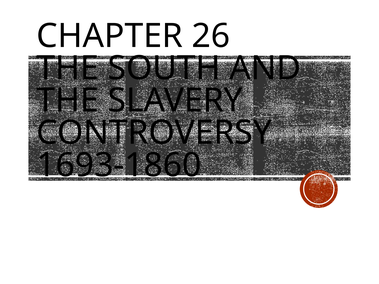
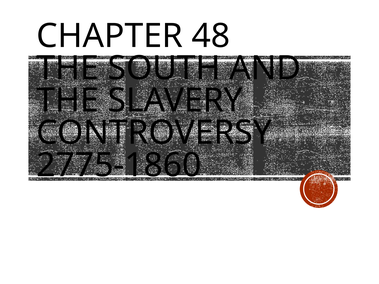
26: 26 -> 48
1693-1860: 1693-1860 -> 2775-1860
